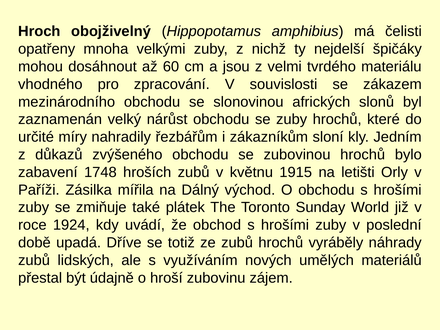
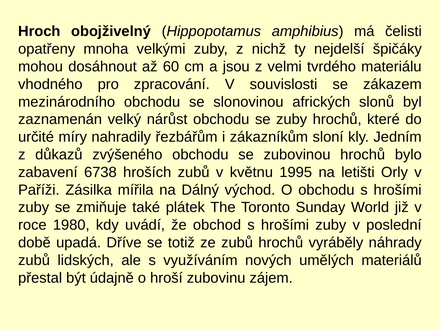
1748: 1748 -> 6738
1915: 1915 -> 1995
1924: 1924 -> 1980
